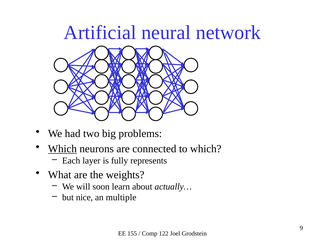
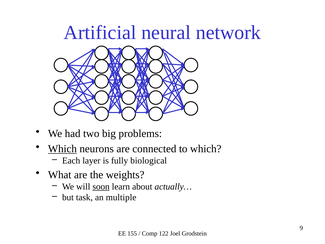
represents: represents -> biological
soon underline: none -> present
nice: nice -> task
